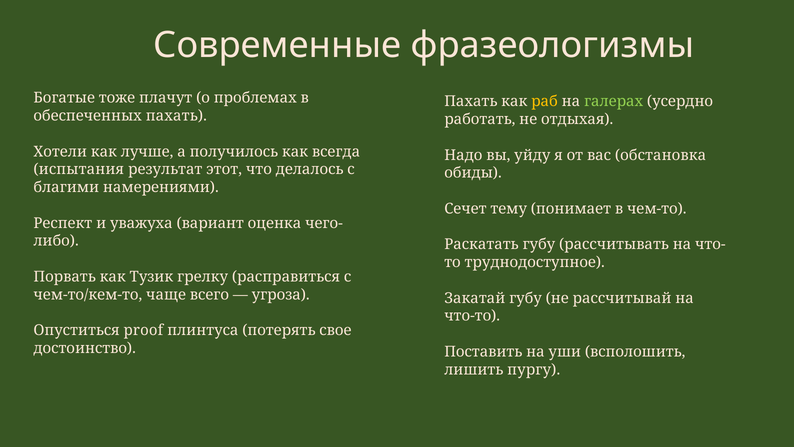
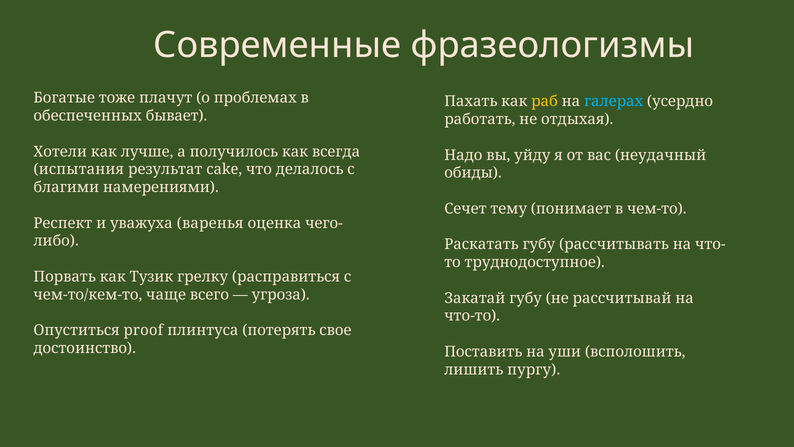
галерах colour: light green -> light blue
обеспеченных пахать: пахать -> бывает
обстановка: обстановка -> неудачный
этот: этот -> cake
вариант: вариант -> варенья
